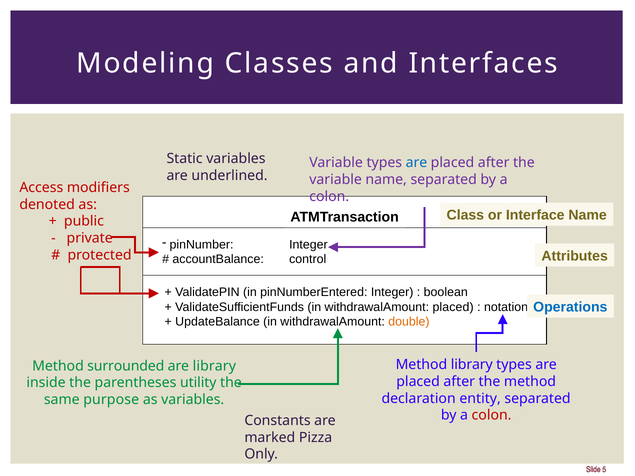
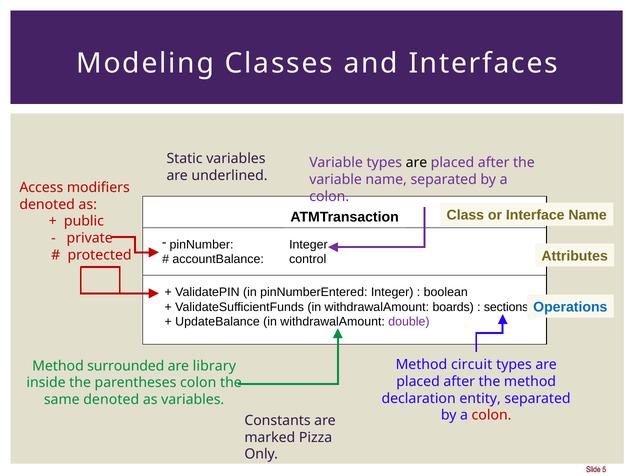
are at (416, 163) colour: blue -> black
withdrawalAmount placed: placed -> boards
notation: notation -> sections
double colour: orange -> purple
Method library: library -> circuit
parentheses utility: utility -> colon
same purpose: purpose -> denoted
